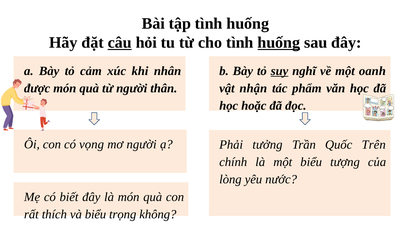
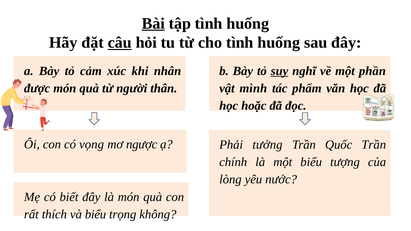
Bài underline: none -> present
huống at (279, 43) underline: present -> none
oanh: oanh -> phần
nhận: nhận -> mình
mơ người: người -> ngược
Quốc Trên: Trên -> Trần
